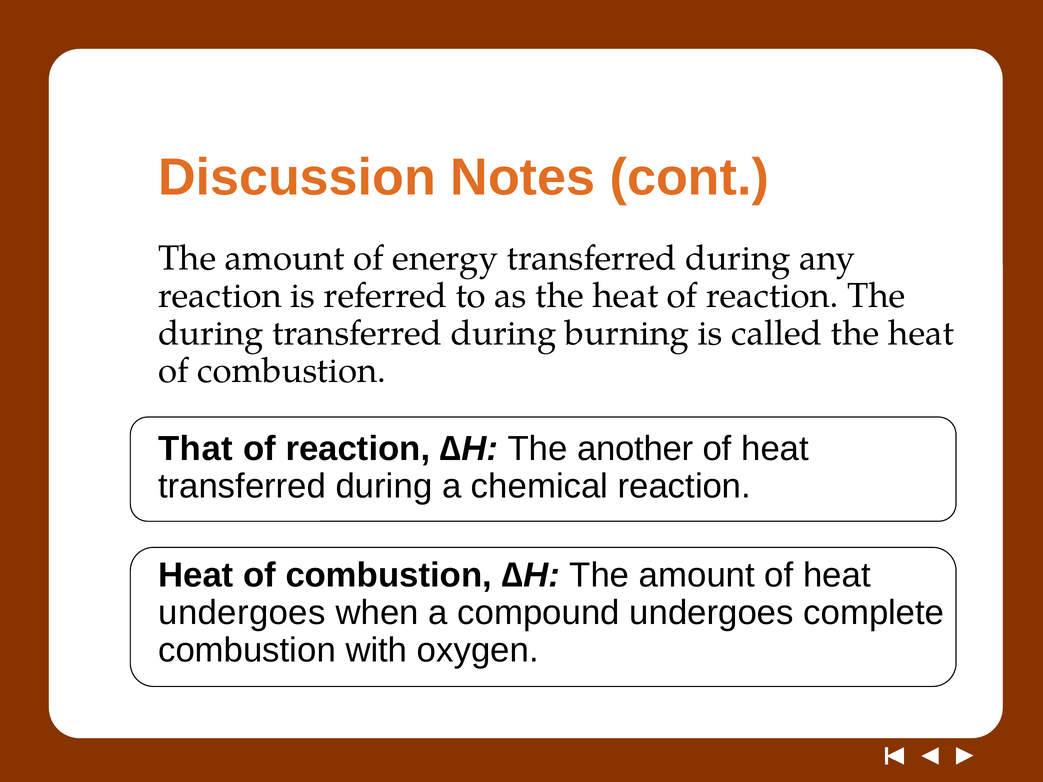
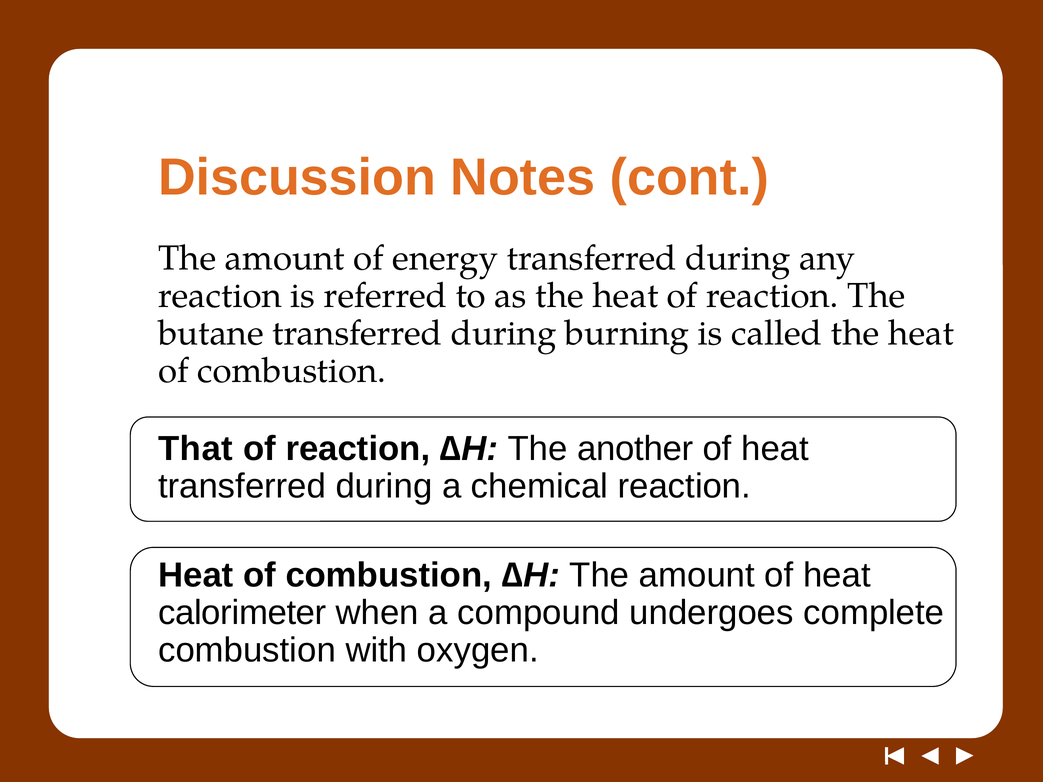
during at (211, 334): during -> butane
undergoes at (242, 613): undergoes -> calorimeter
